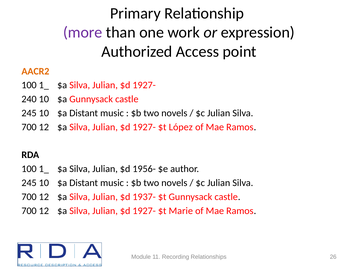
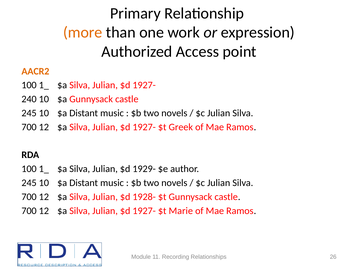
more colour: purple -> orange
López: López -> Greek
1956-: 1956- -> 1929-
1937-: 1937- -> 1928-
